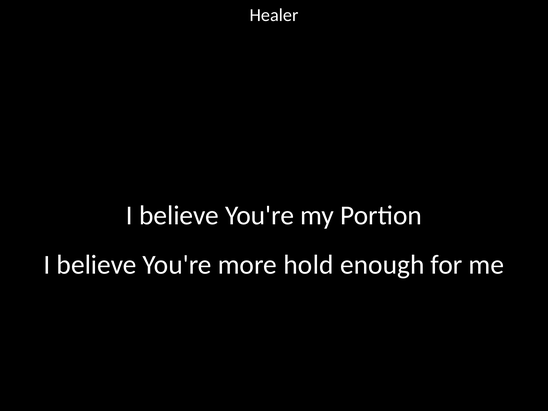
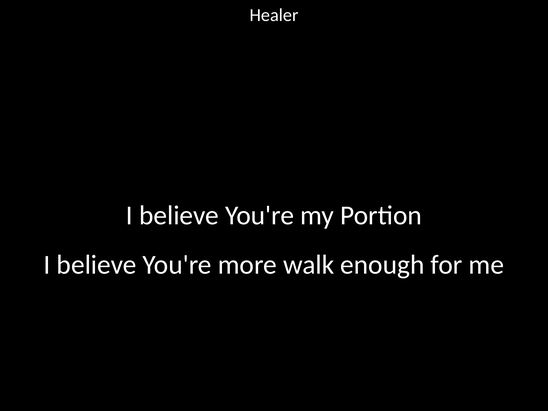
hold: hold -> walk
